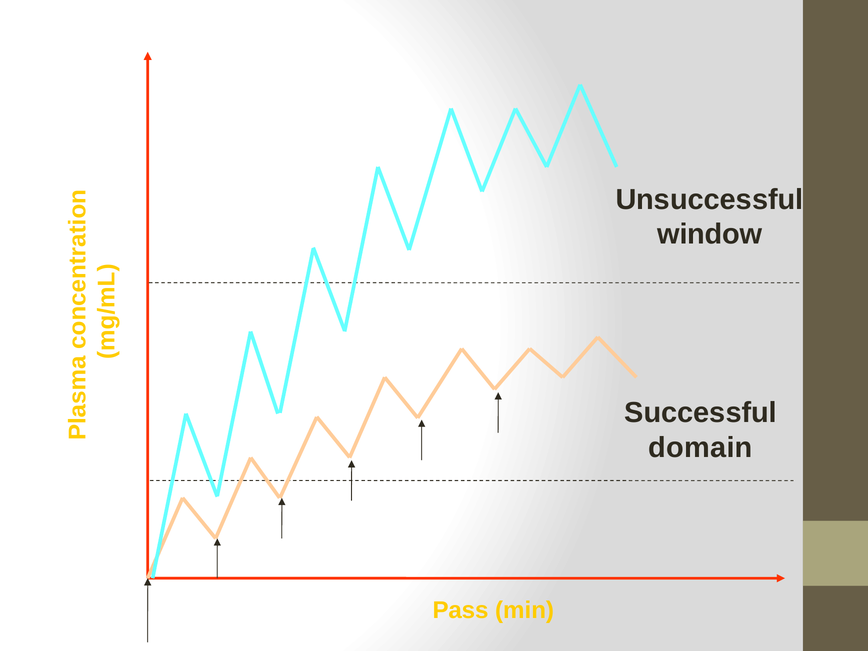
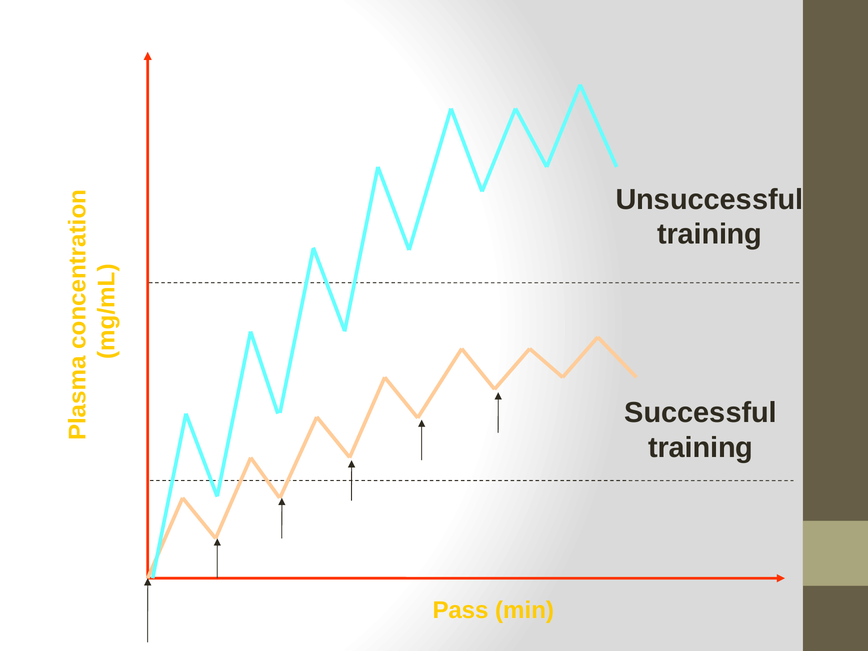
window at (710, 234): window -> training
domain at (701, 448): domain -> training
